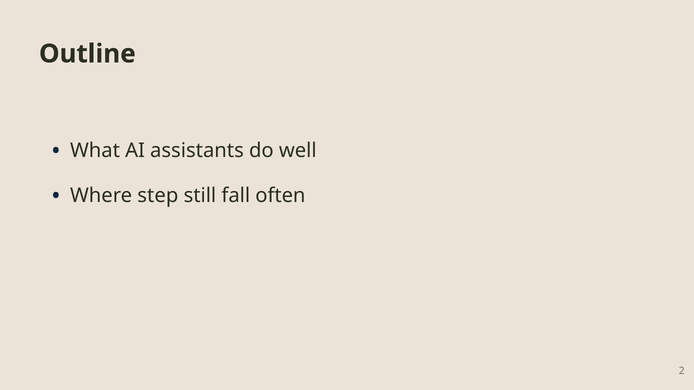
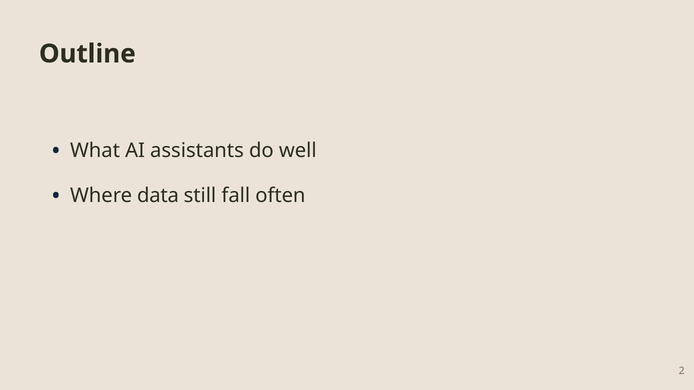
step: step -> data
